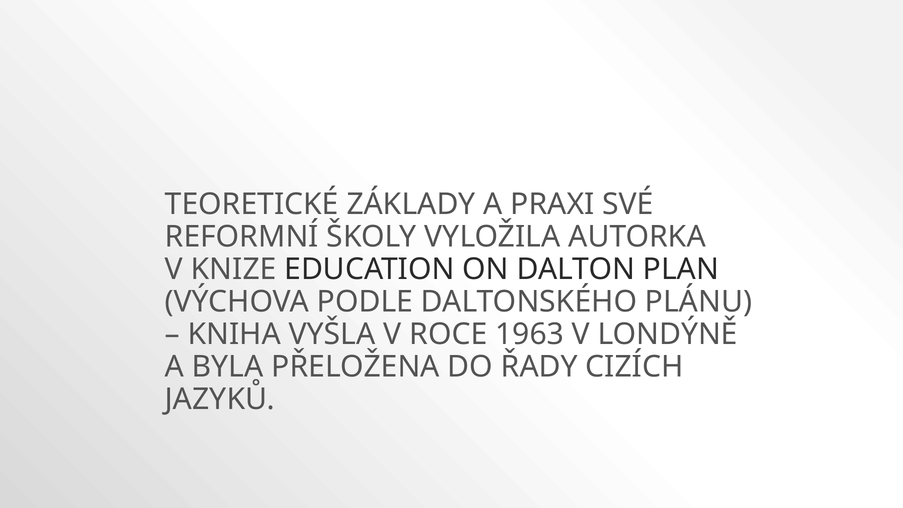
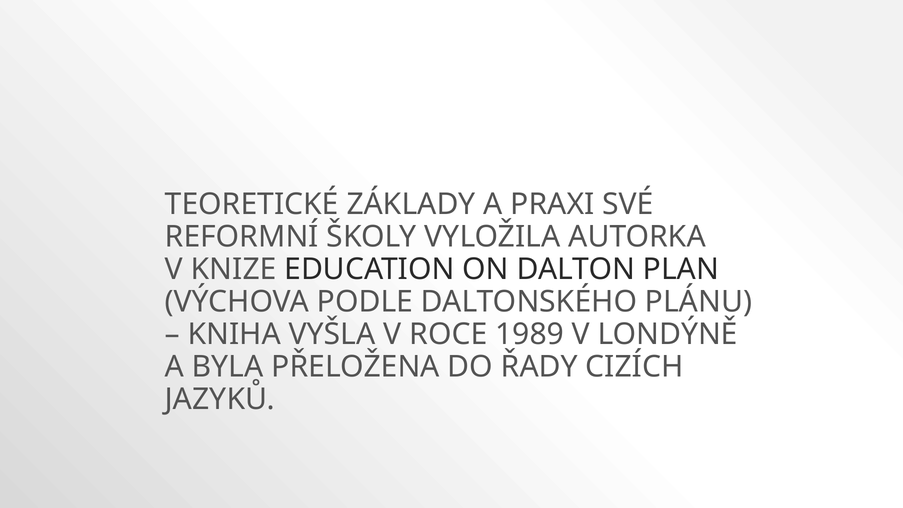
1963: 1963 -> 1989
